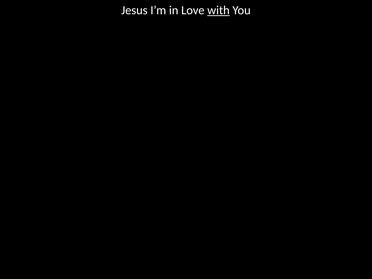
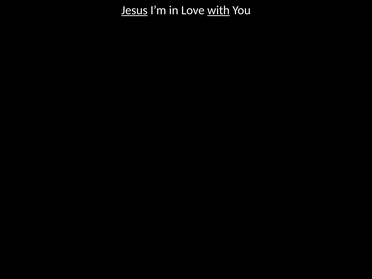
Jesus underline: none -> present
